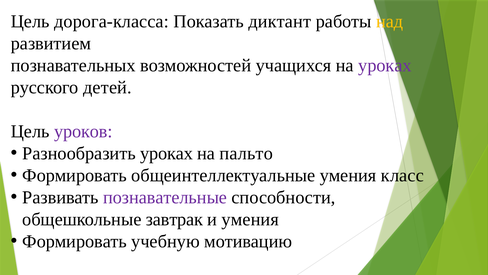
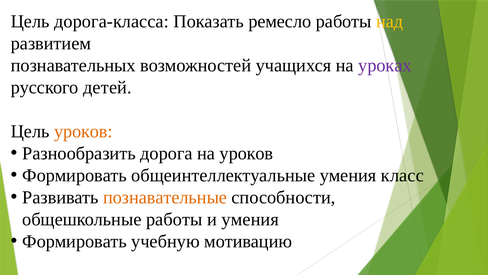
диктант: диктант -> ремесло
уроков at (83, 131) colour: purple -> orange
Разнообразить уроках: уроках -> дорога
на пальто: пальто -> уроков
познавательные colour: purple -> orange
общешкольные завтрак: завтрак -> работы
